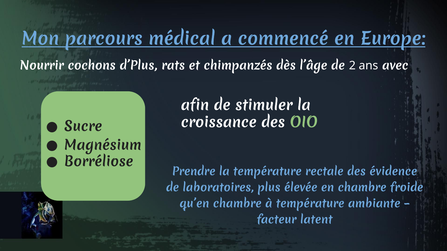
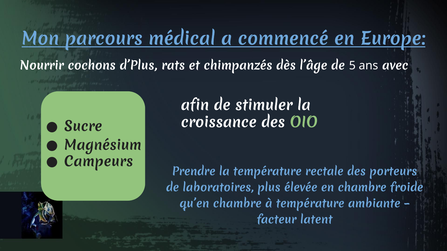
2: 2 -> 5
Borréliose: Borréliose -> Campeurs
évidence: évidence -> porteurs
